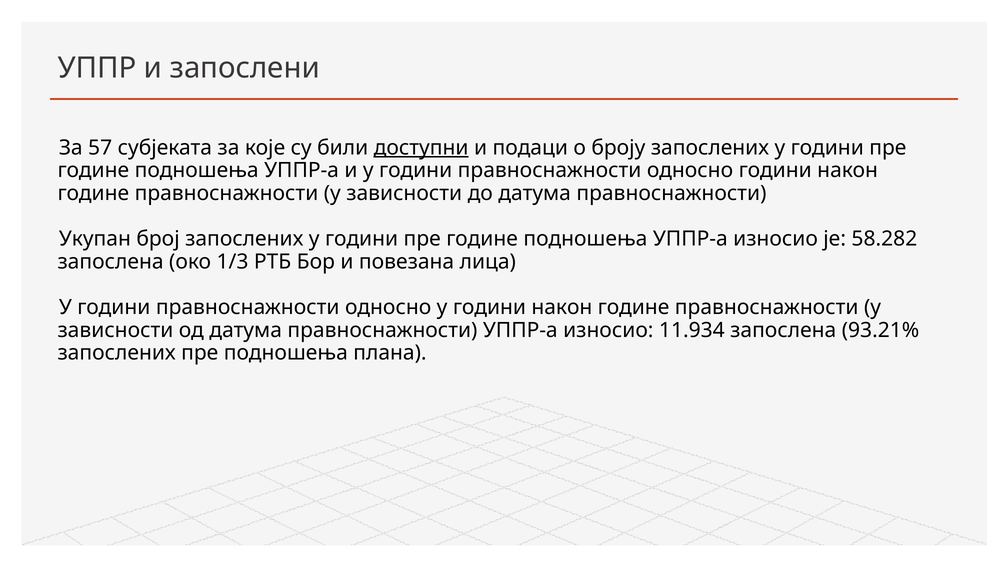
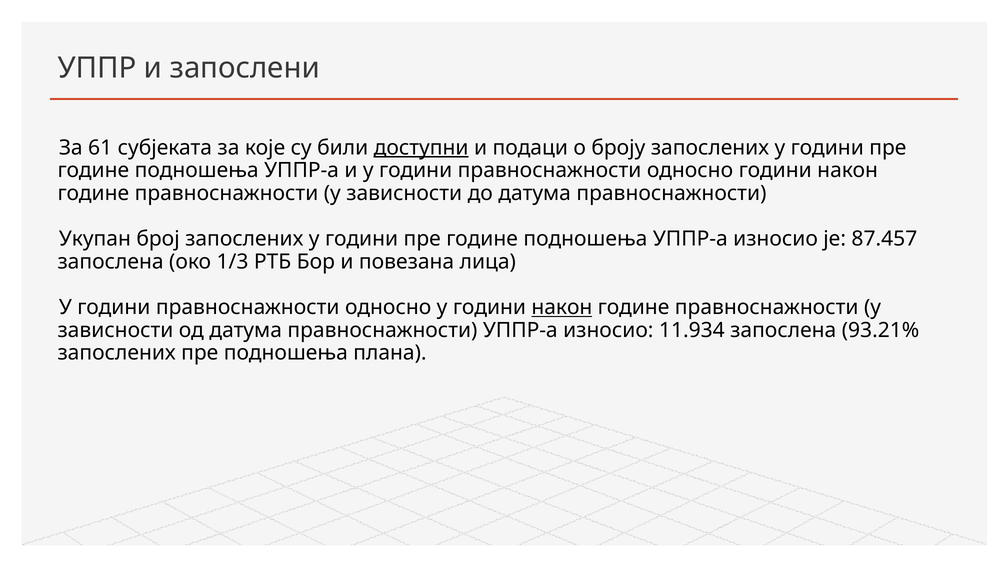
57: 57 -> 61
58.282: 58.282 -> 87.457
након at (562, 307) underline: none -> present
